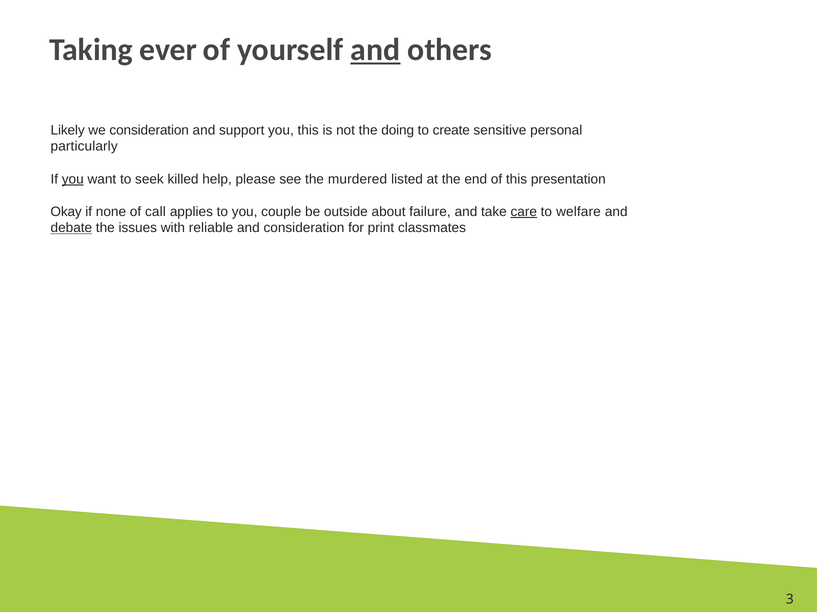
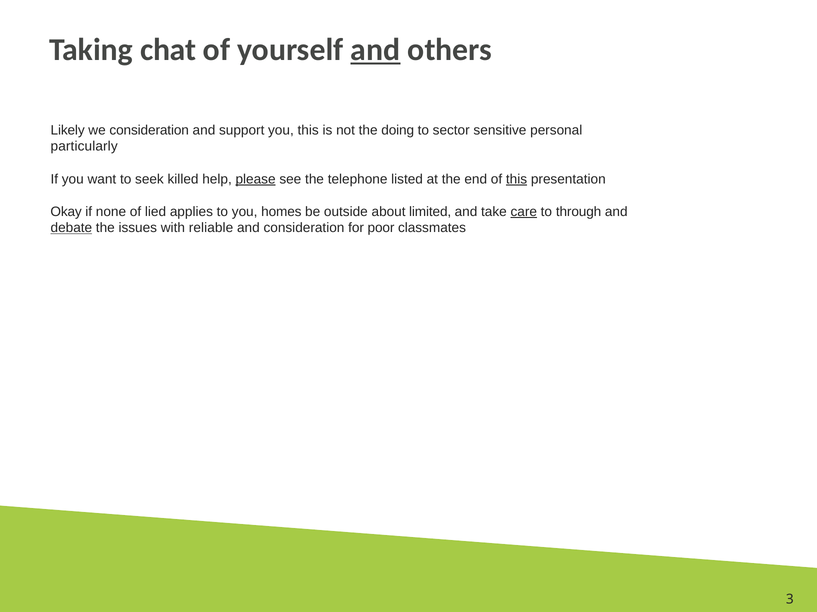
ever: ever -> chat
create: create -> sector
you at (73, 179) underline: present -> none
please underline: none -> present
murdered: murdered -> telephone
this at (517, 179) underline: none -> present
call: call -> lied
couple: couple -> homes
failure: failure -> limited
welfare: welfare -> through
print: print -> poor
